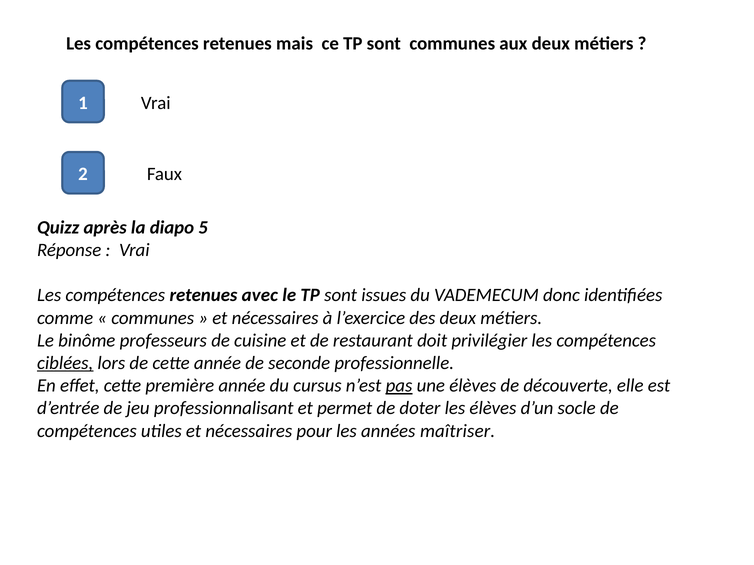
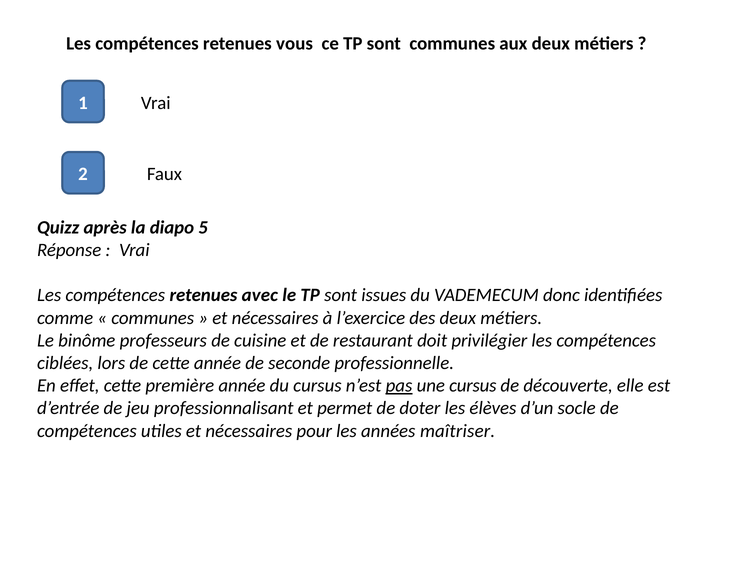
mais: mais -> vous
ciblées underline: present -> none
une élèves: élèves -> cursus
